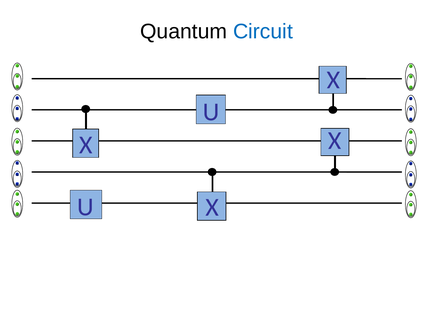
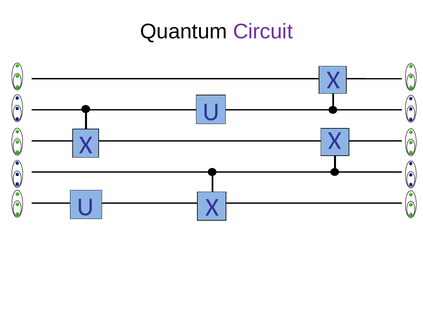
Circuit colour: blue -> purple
